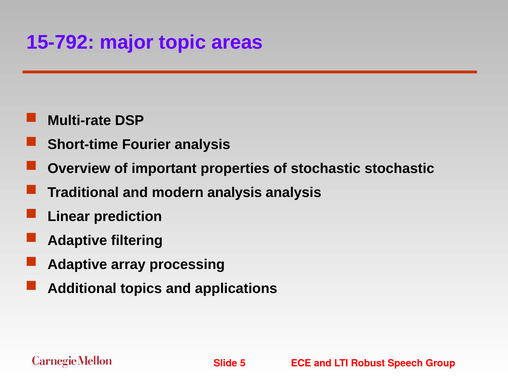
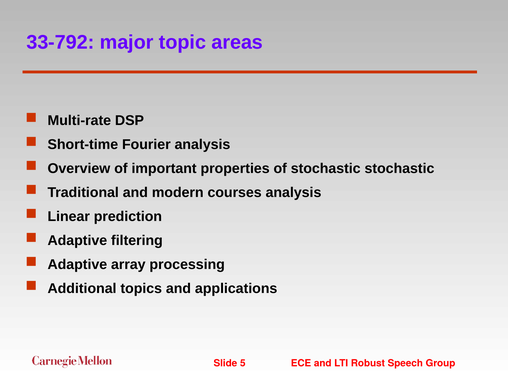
15-792: 15-792 -> 33-792
modern analysis: analysis -> courses
